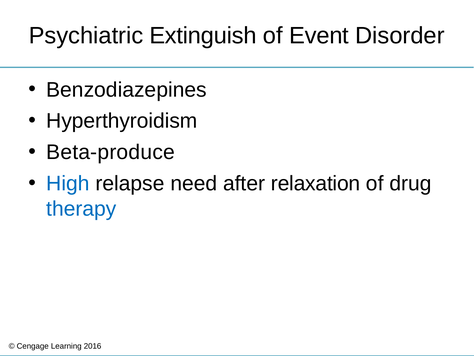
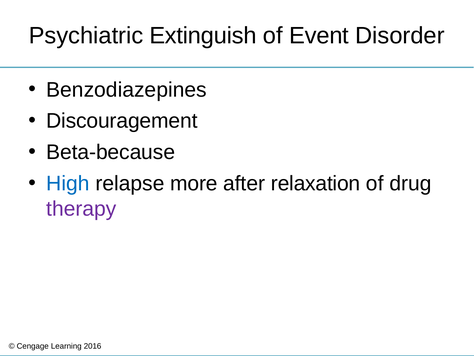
Hyperthyroidism: Hyperthyroidism -> Discouragement
Beta-produce: Beta-produce -> Beta-because
need: need -> more
therapy colour: blue -> purple
